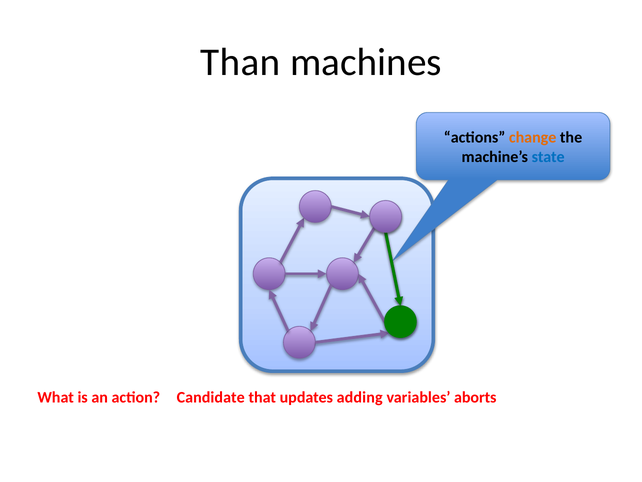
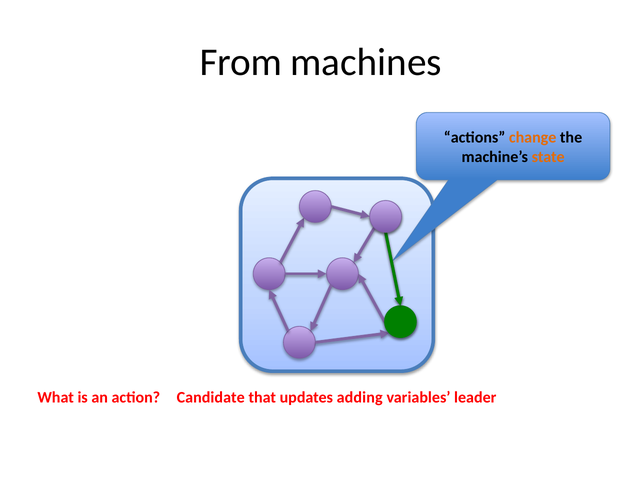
Than: Than -> From
state colour: blue -> orange
aborts: aborts -> leader
